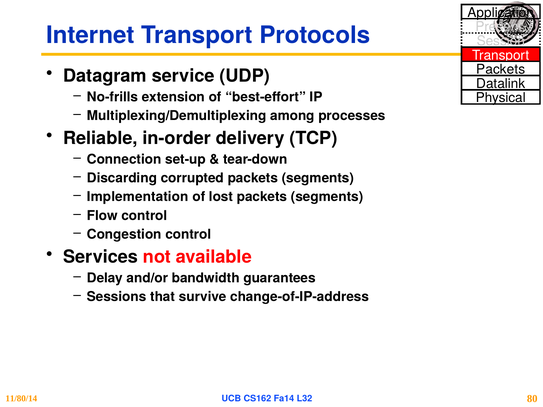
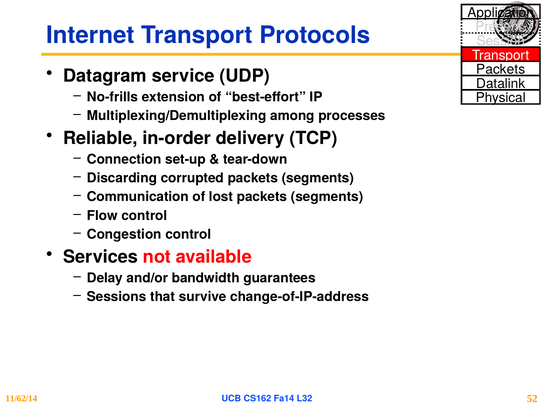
Implementation: Implementation -> Communication
11/80/14: 11/80/14 -> 11/62/14
80: 80 -> 52
